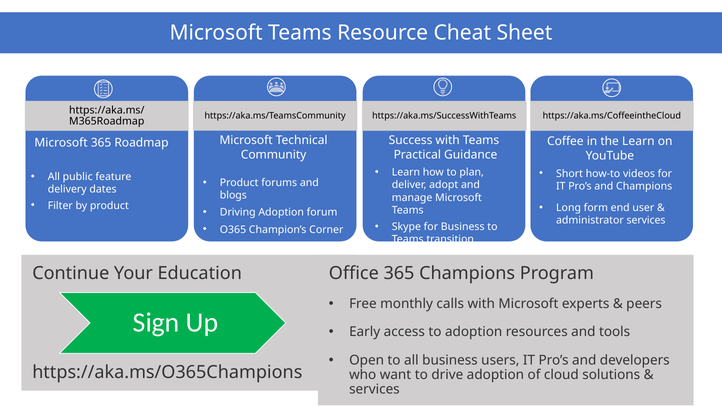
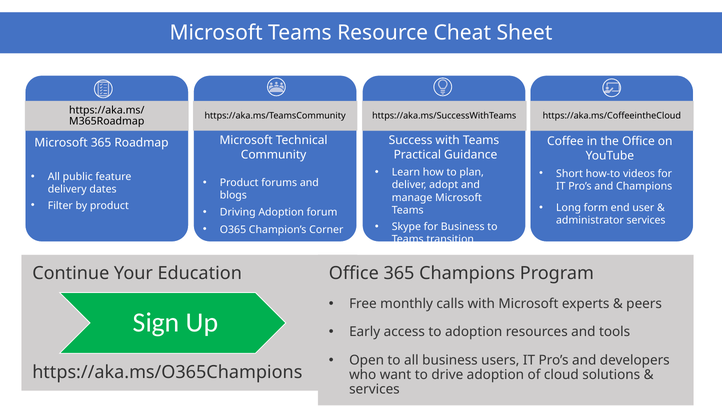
the Learn: Learn -> Office
